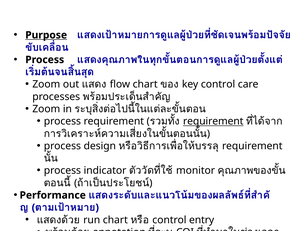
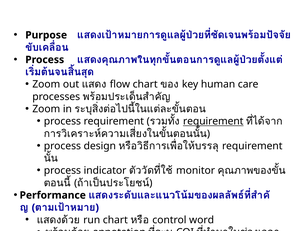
Purpose underline: present -> none
key control: control -> human
entry: entry -> word
